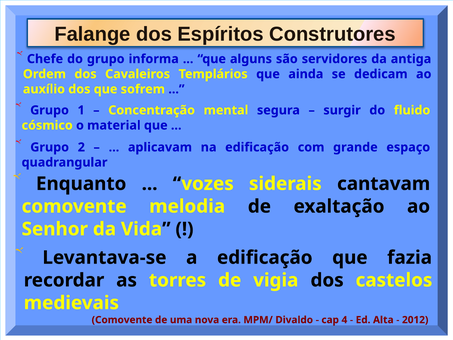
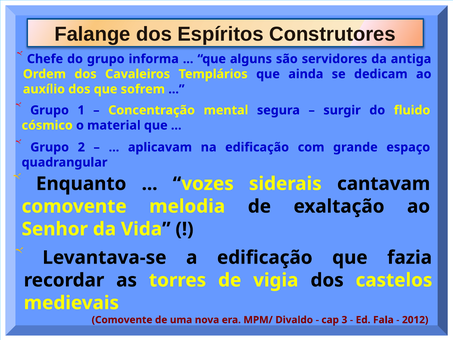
4: 4 -> 3
Alta: Alta -> Fala
